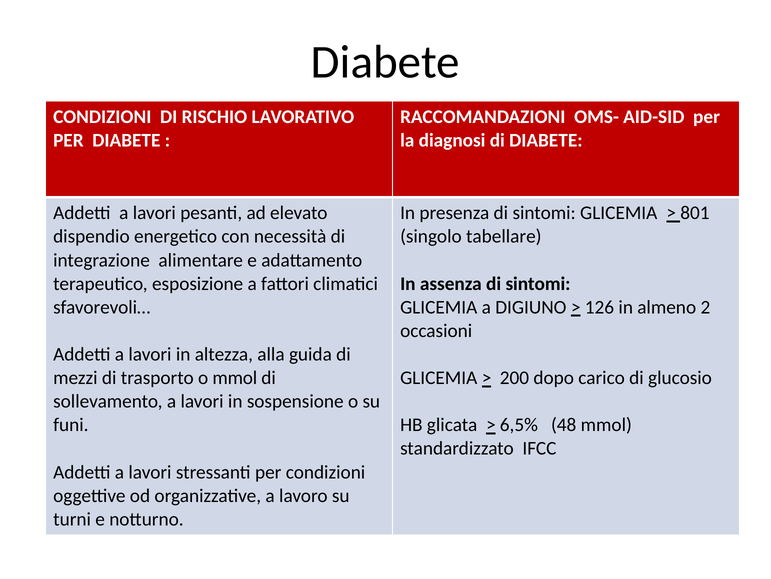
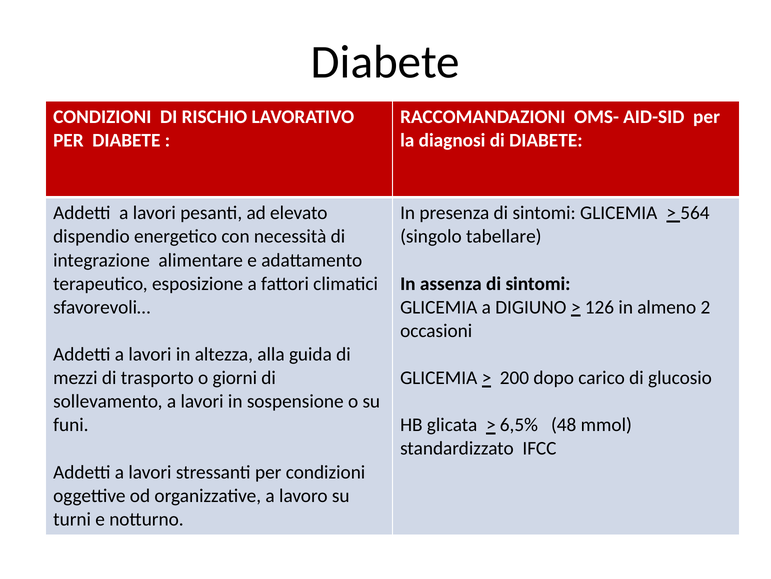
801: 801 -> 564
o mmol: mmol -> giorni
